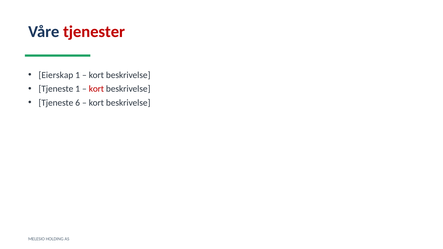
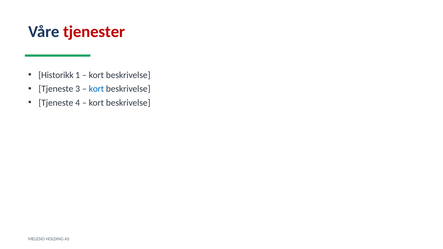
Eierskap: Eierskap -> Historikk
Tjeneste 1: 1 -> 3
kort at (96, 89) colour: red -> blue
6: 6 -> 4
